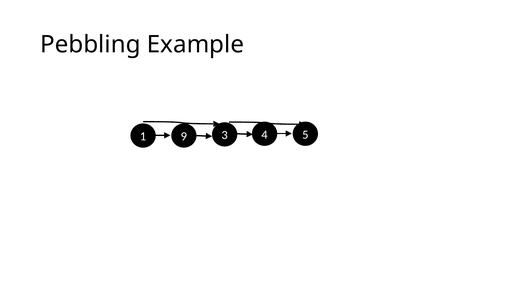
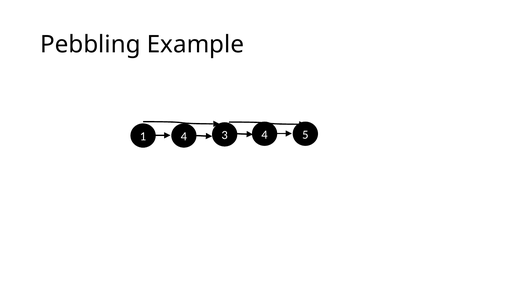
9 at (184, 136): 9 -> 4
